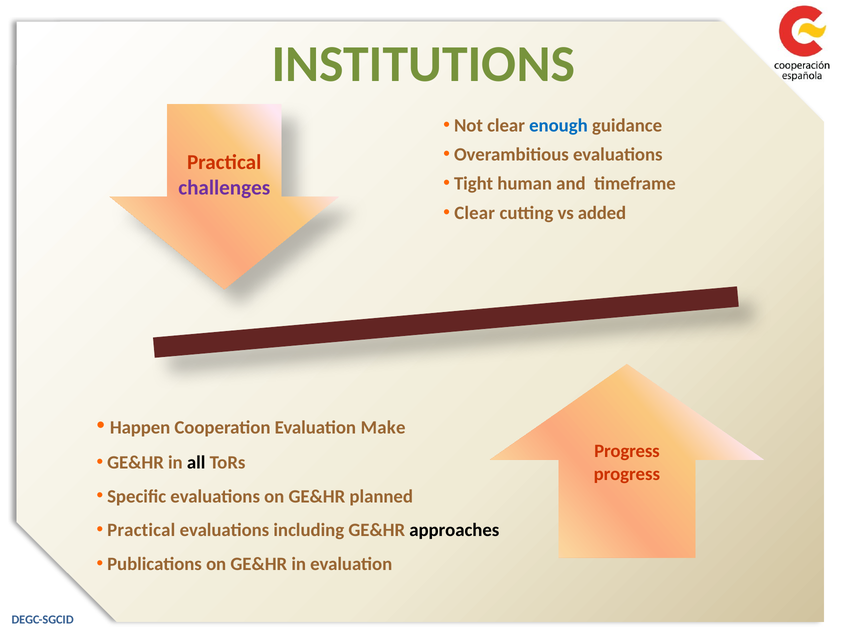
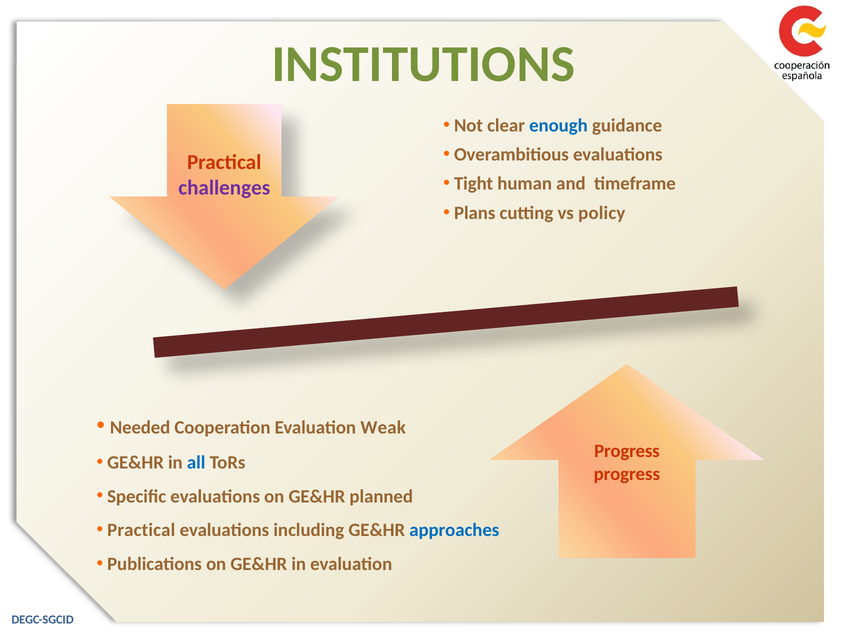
Clear at (475, 213): Clear -> Plans
added: added -> policy
Happen: Happen -> Needed
Make: Make -> Weak
all colour: black -> blue
approaches colour: black -> blue
